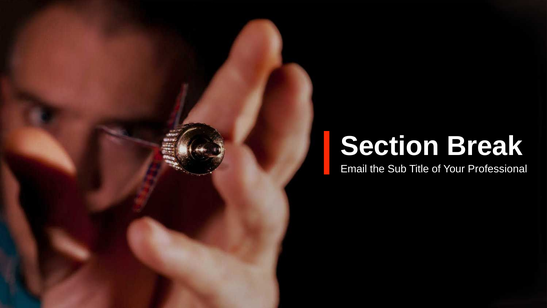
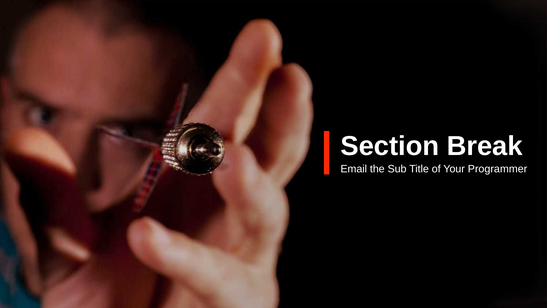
Professional: Professional -> Programmer
